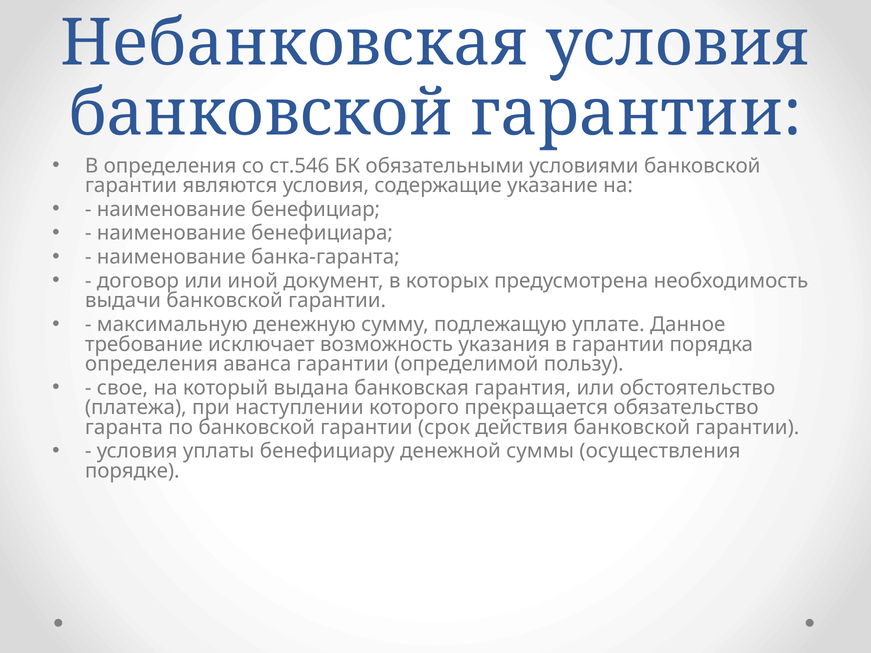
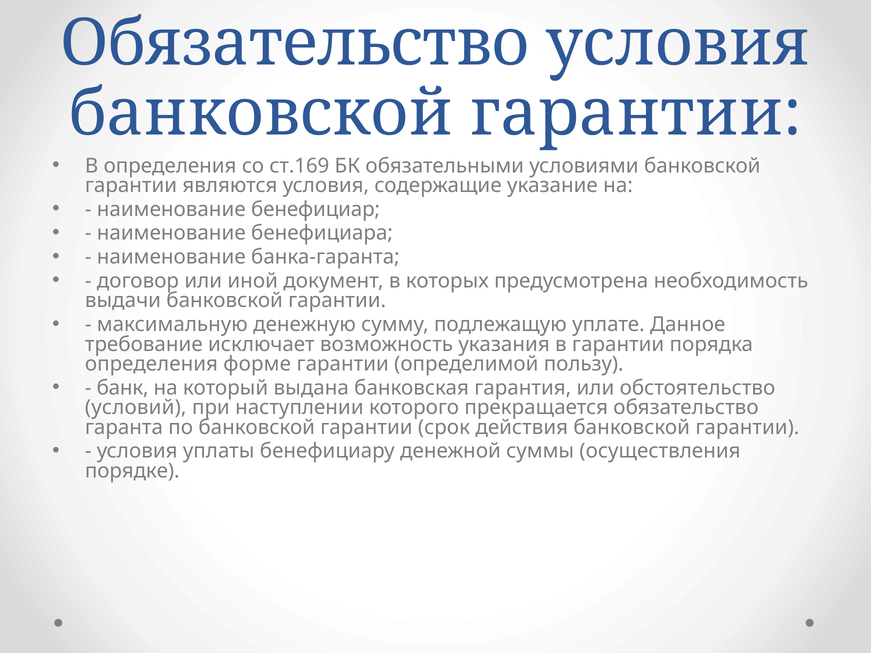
Небанковская at (294, 43): Небанковская -> Обязательство
ст.546: ст.546 -> ст.169
аванса: аванса -> форме
свое: свое -> банк
платежа: платежа -> условий
